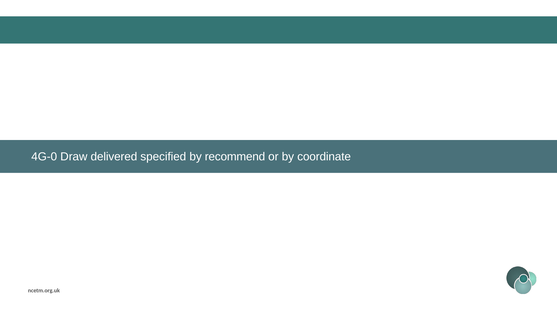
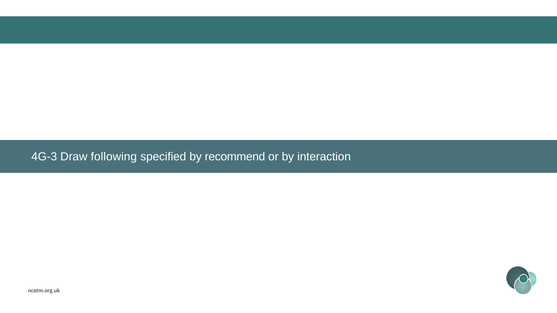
4G-0: 4G-0 -> 4G-3
delivered: delivered -> following
coordinate: coordinate -> interaction
